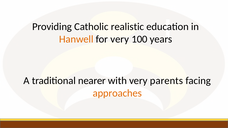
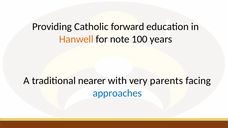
realistic: realistic -> forward
for very: very -> note
approaches colour: orange -> blue
